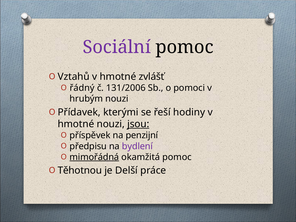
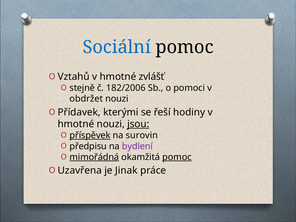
Sociální colour: purple -> blue
řádný: řádný -> stejně
131/2006: 131/2006 -> 182/2006
hrubým: hrubým -> obdržet
příspěvek underline: none -> present
penzijní: penzijní -> surovin
pomoc at (177, 157) underline: none -> present
Těhotnou: Těhotnou -> Uzavřena
Delší: Delší -> Jinak
